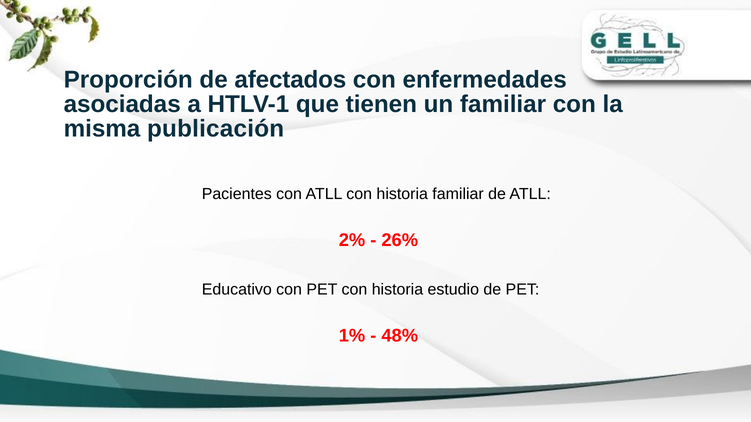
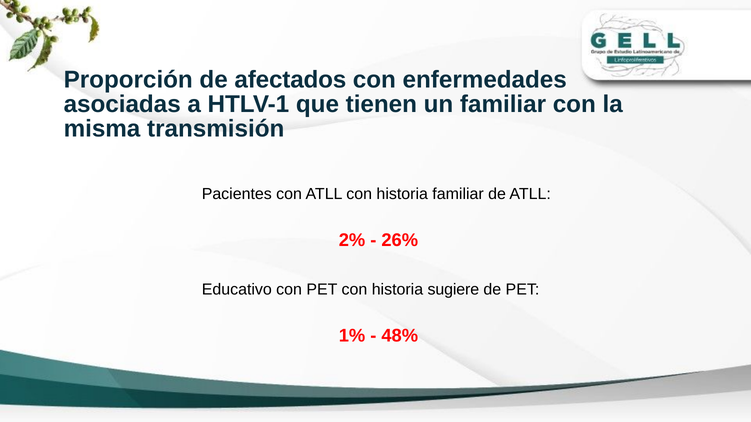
publicación: publicación -> transmisión
estudio: estudio -> sugiere
